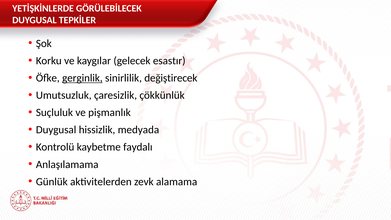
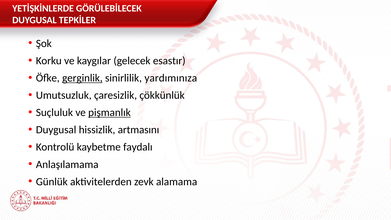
değiştirecek: değiştirecek -> yardımınıza
pişmanlık underline: none -> present
medyada: medyada -> artmasını
